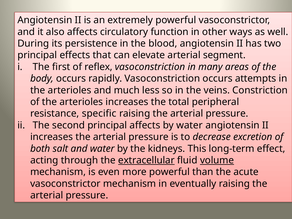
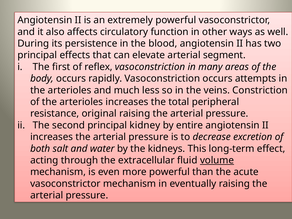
specific: specific -> original
principal affects: affects -> kidney
by water: water -> entire
extracellular underline: present -> none
